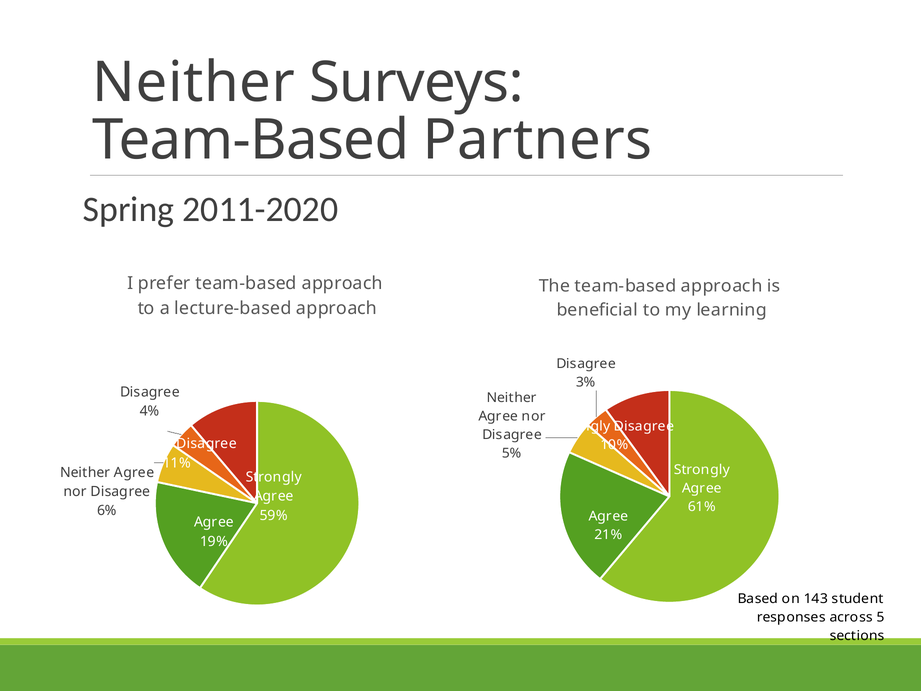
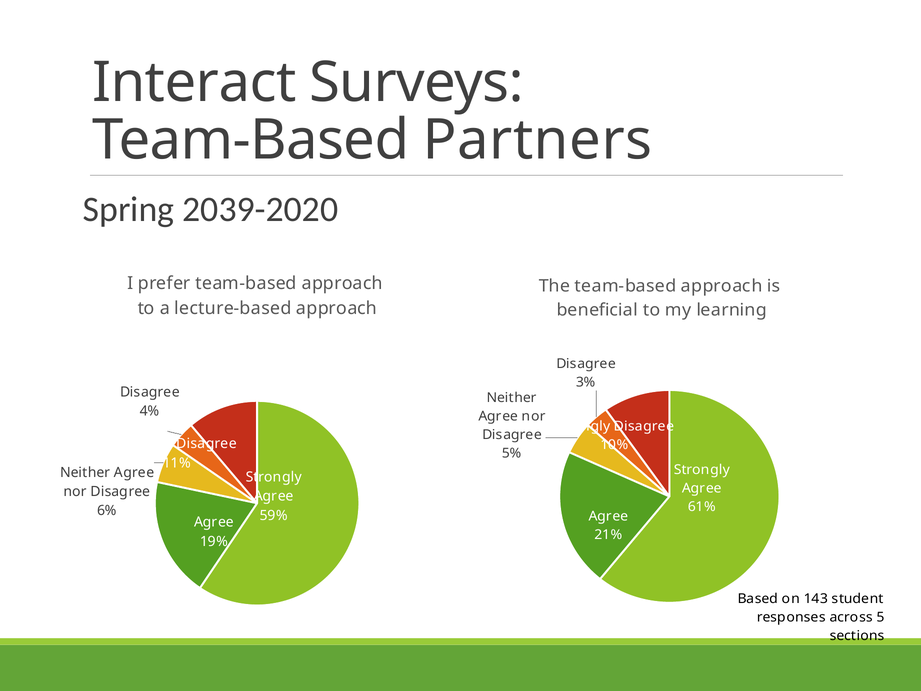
Neither at (194, 83): Neither -> Interact
2011-2020: 2011-2020 -> 2039-2020
